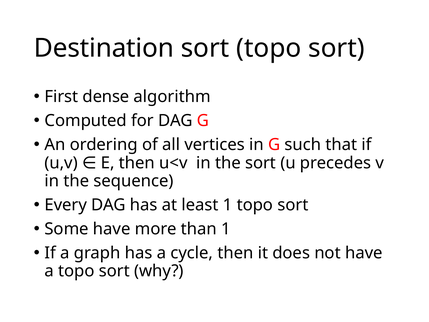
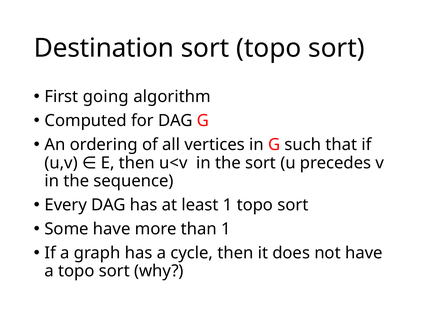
dense: dense -> going
